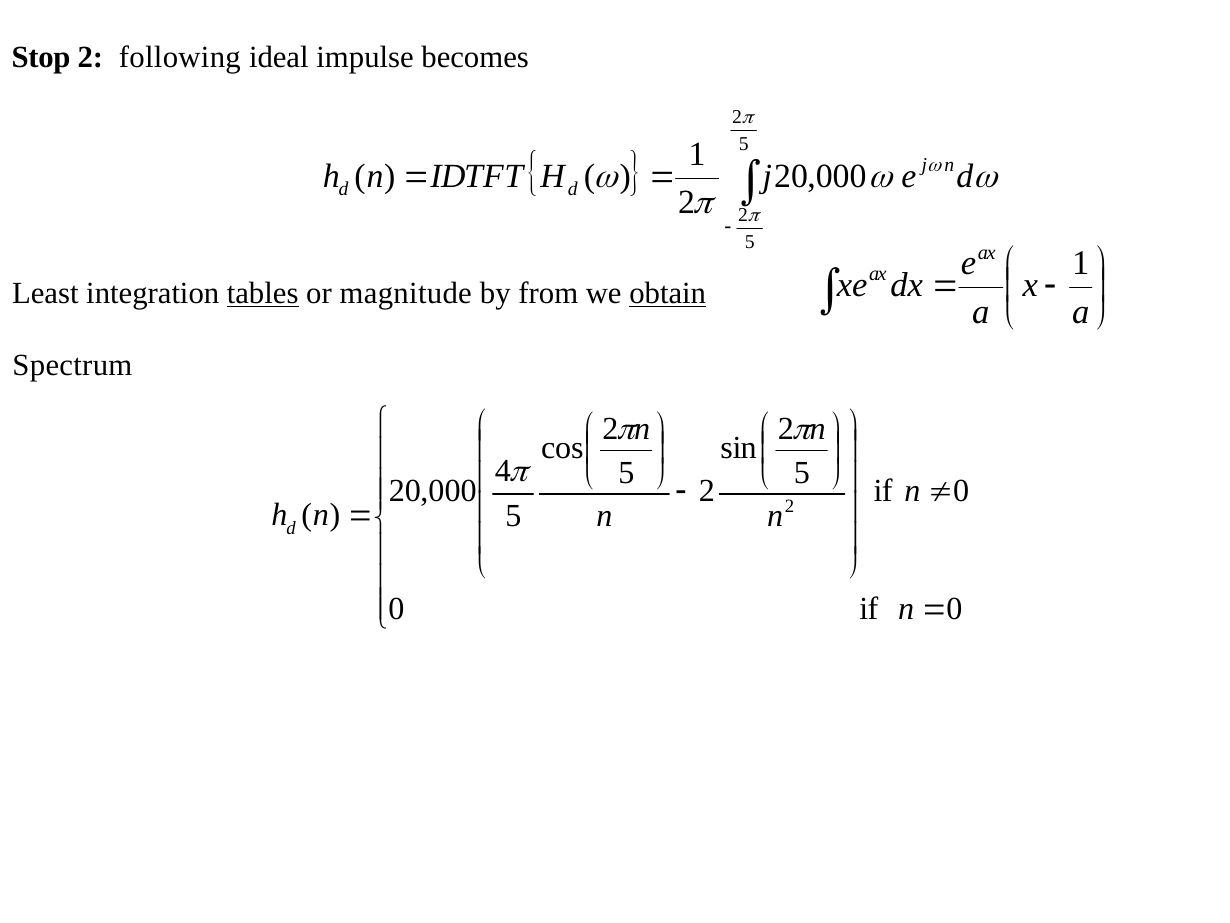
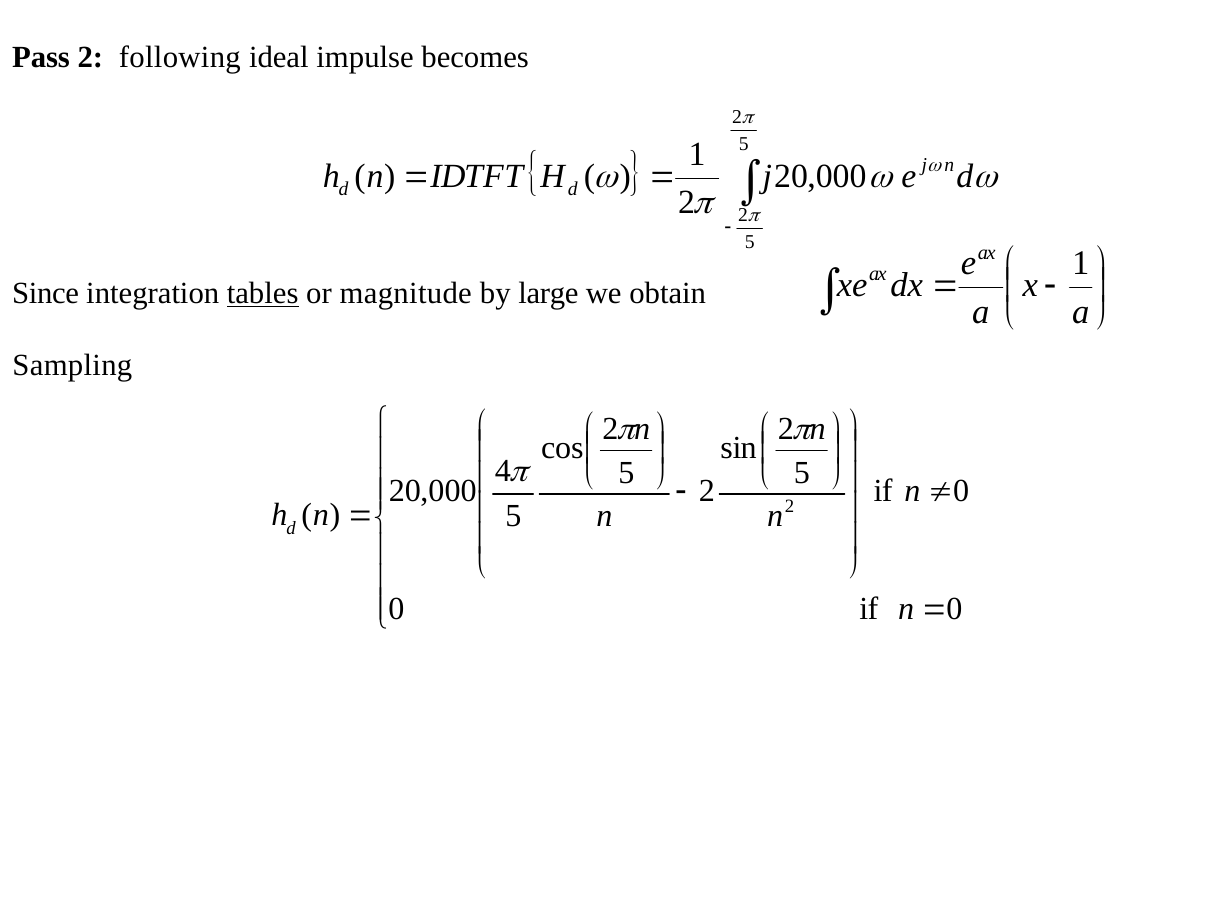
Stop: Stop -> Pass
Least: Least -> Since
from: from -> large
obtain underline: present -> none
Spectrum: Spectrum -> Sampling
